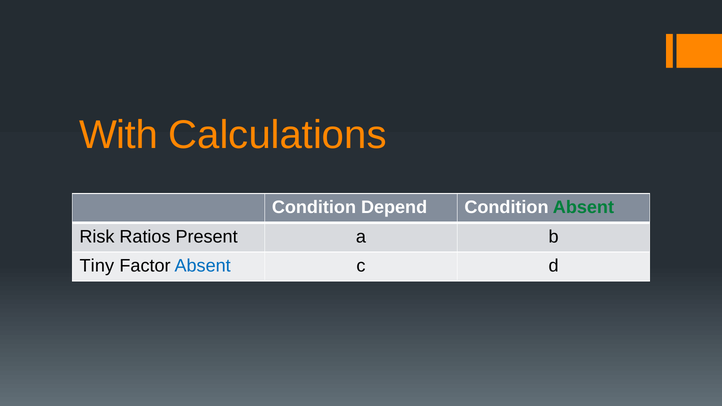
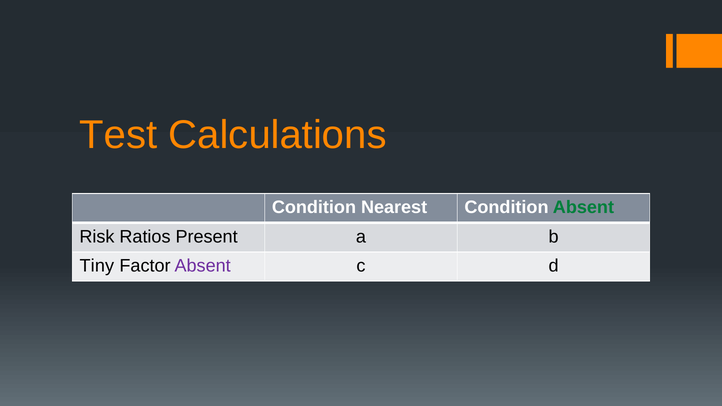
With: With -> Test
Depend: Depend -> Nearest
Absent at (203, 266) colour: blue -> purple
